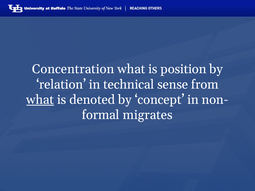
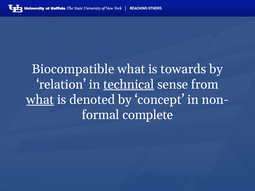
Concentration: Concentration -> Biocompatible
position: position -> towards
technical underline: none -> present
migrates: migrates -> complete
